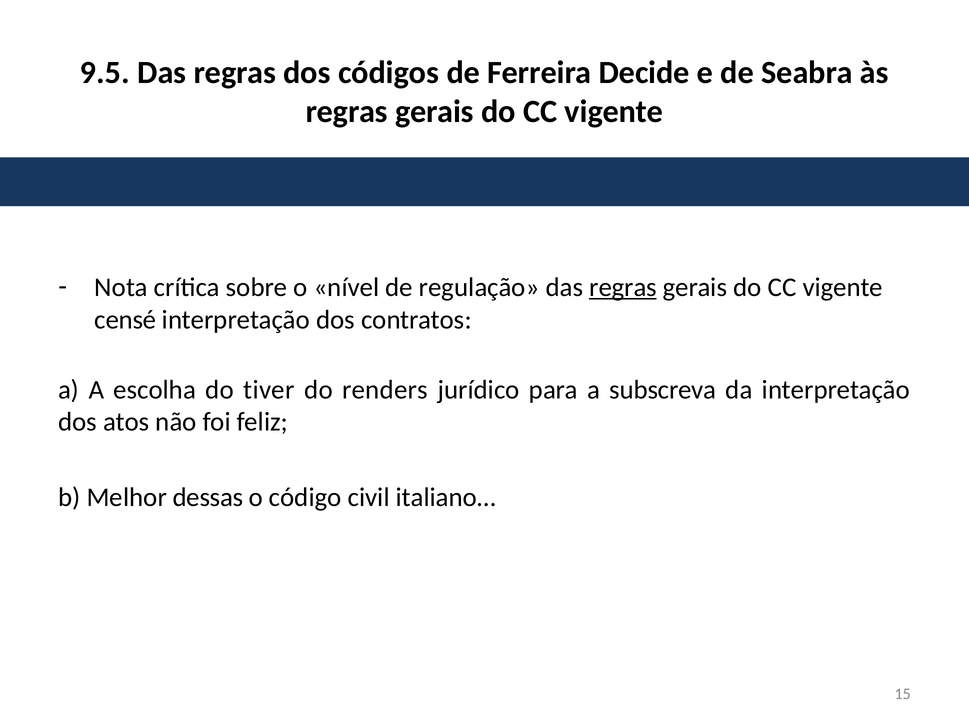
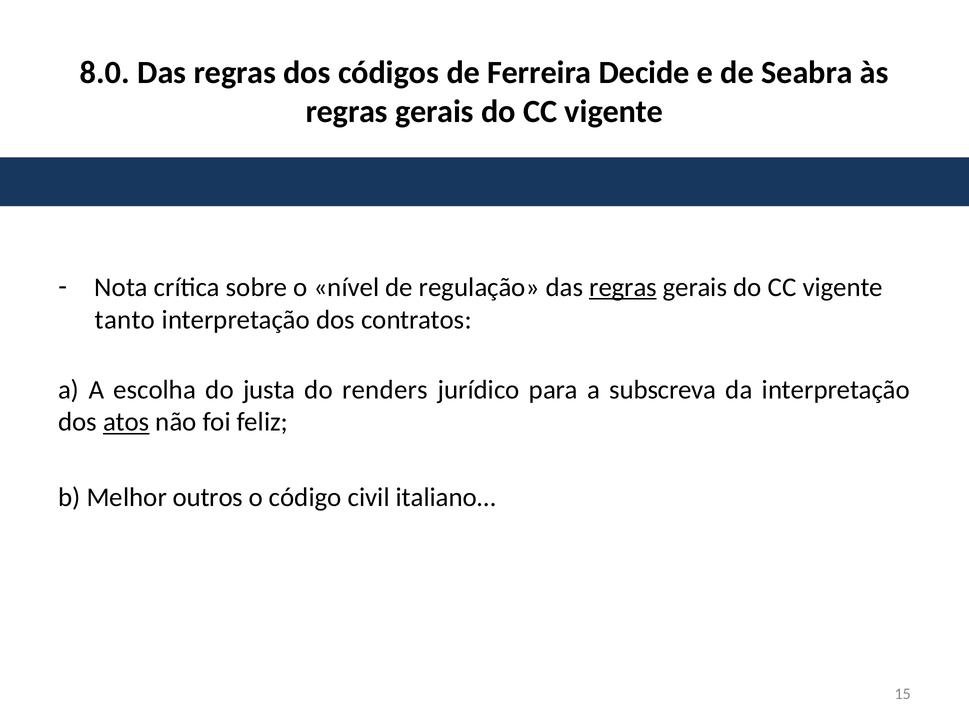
9.5: 9.5 -> 8.0
censé: censé -> tanto
tiver: tiver -> justa
atos underline: none -> present
dessas: dessas -> outros
